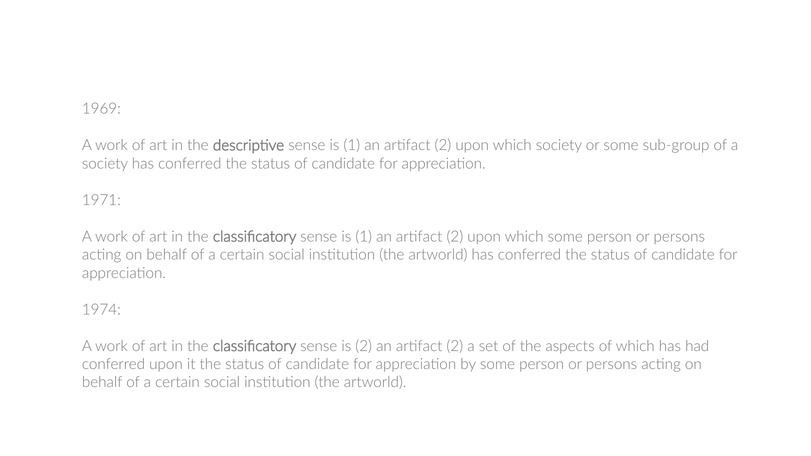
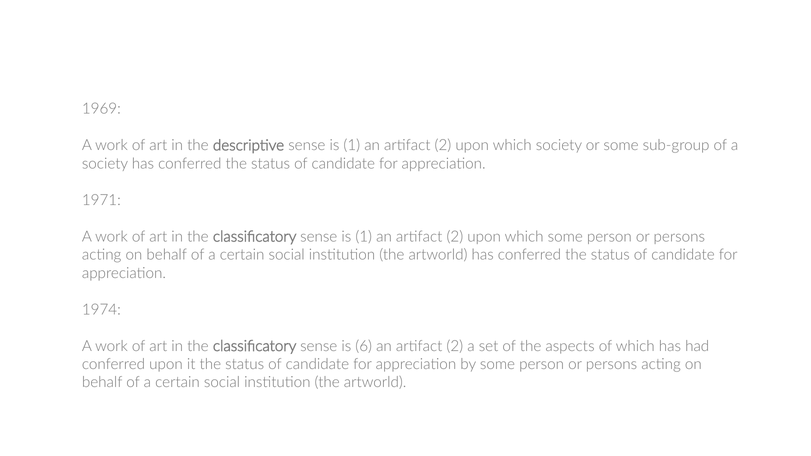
is 2: 2 -> 6
